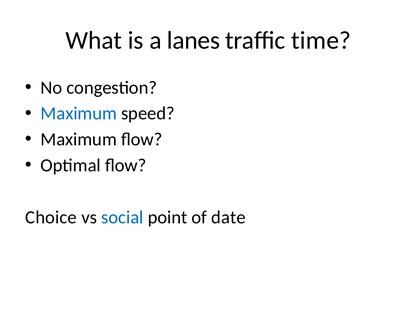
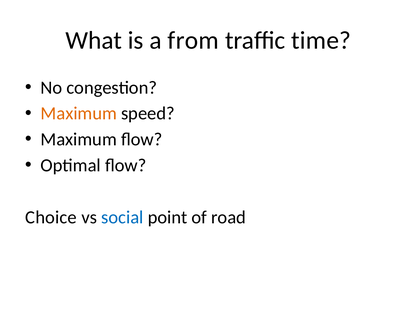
lanes: lanes -> from
Maximum at (79, 113) colour: blue -> orange
date: date -> road
